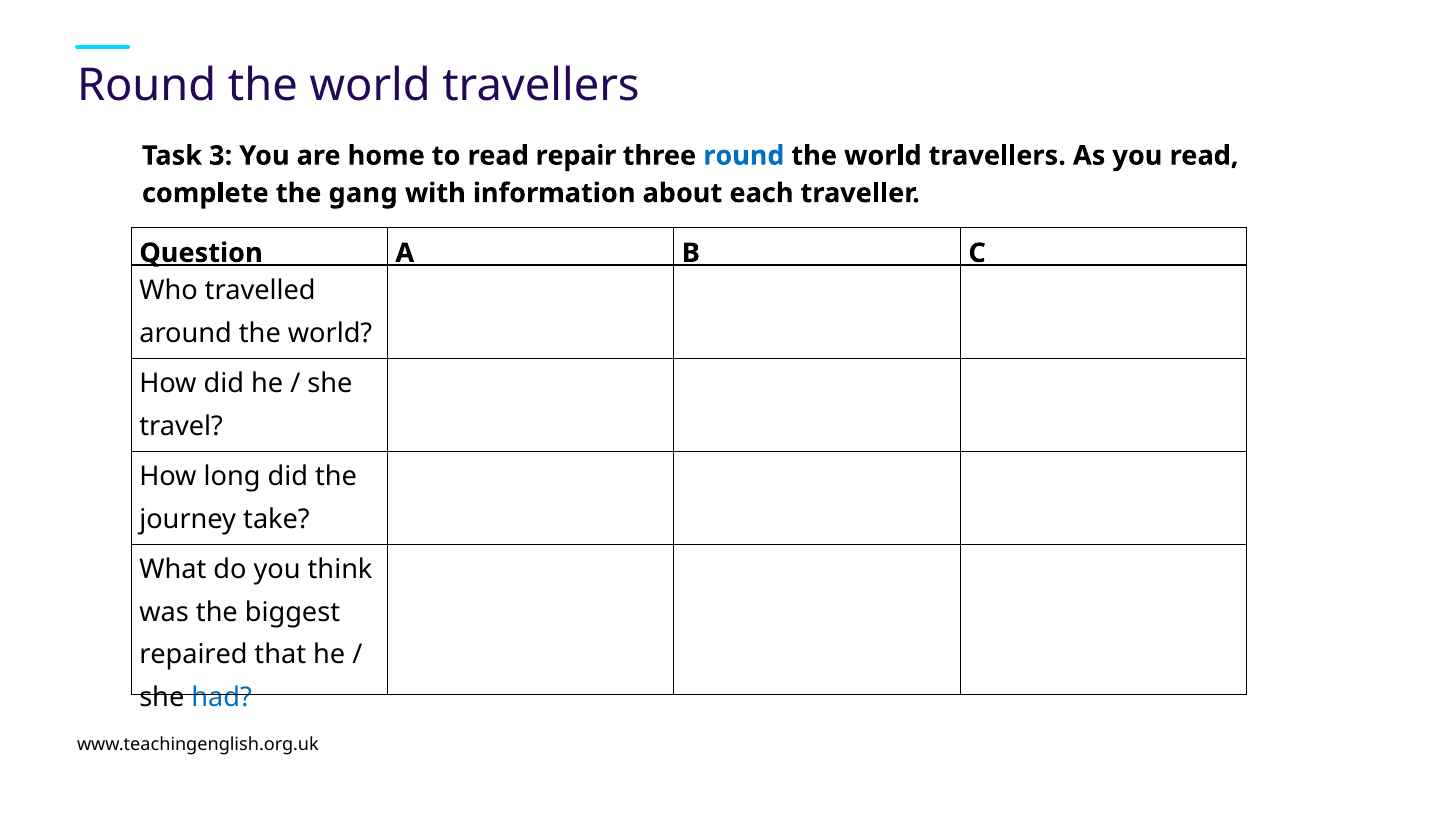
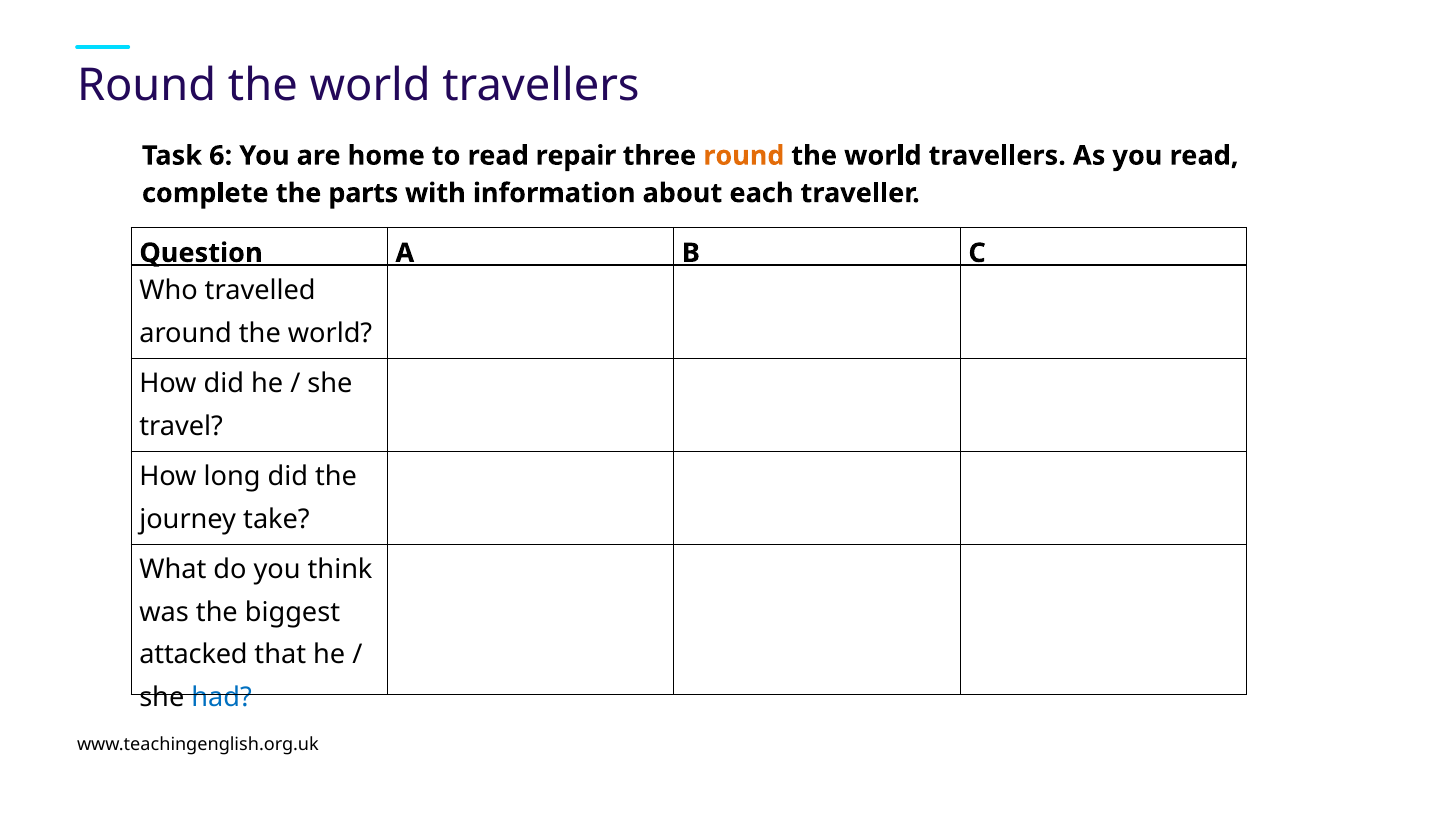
3: 3 -> 6
round at (744, 156) colour: blue -> orange
gang: gang -> parts
repaired: repaired -> attacked
